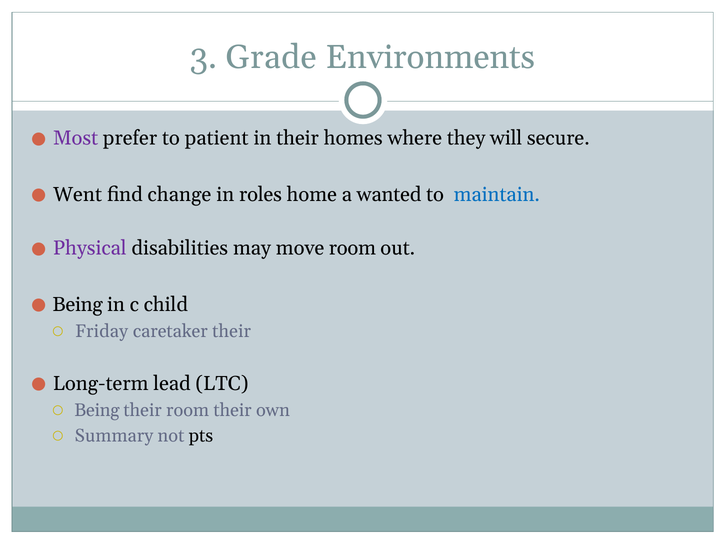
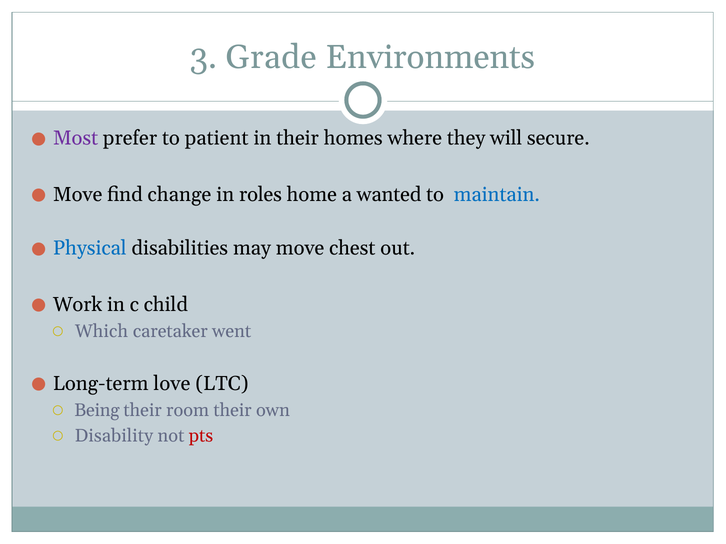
Went at (78, 195): Went -> Move
Physical colour: purple -> blue
move room: room -> chest
Being at (78, 305): Being -> Work
Friday: Friday -> Which
caretaker their: their -> went
lead: lead -> love
Summary: Summary -> Disability
pts colour: black -> red
